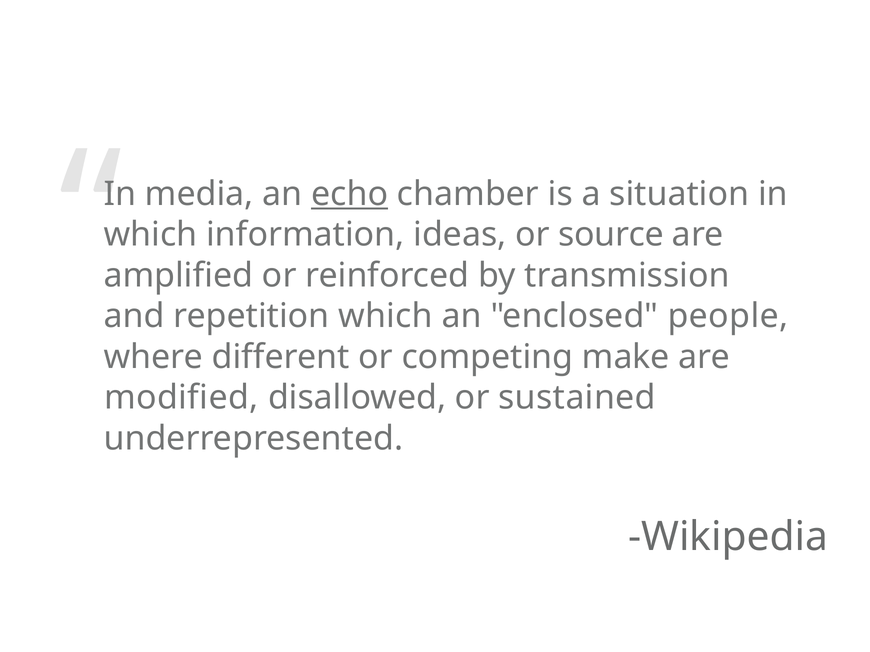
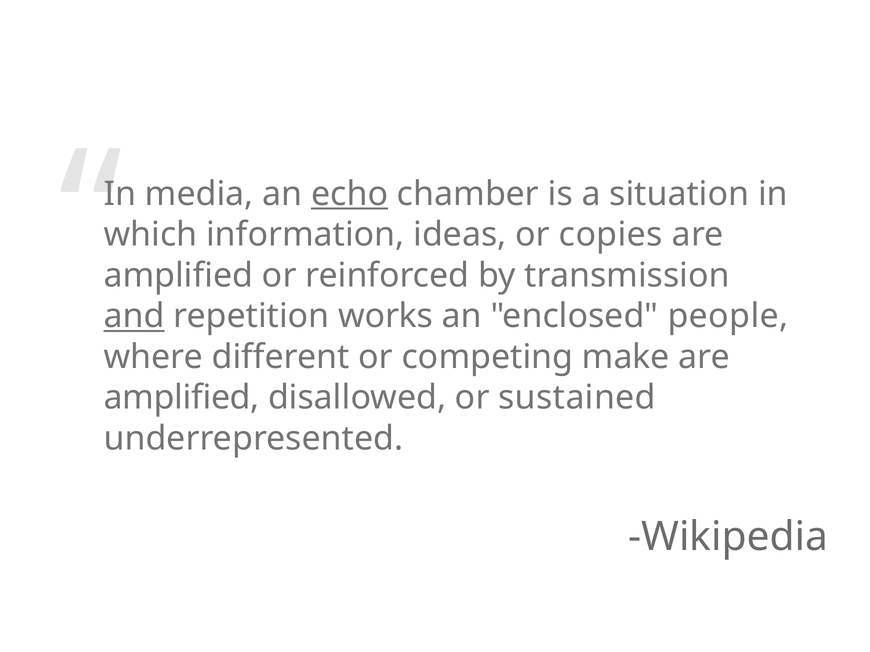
source: source -> copies
and underline: none -> present
repetition which: which -> works
modified at (181, 398): modified -> amplified
